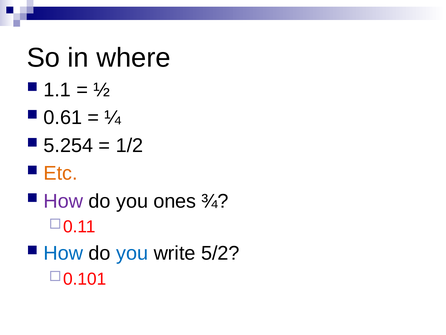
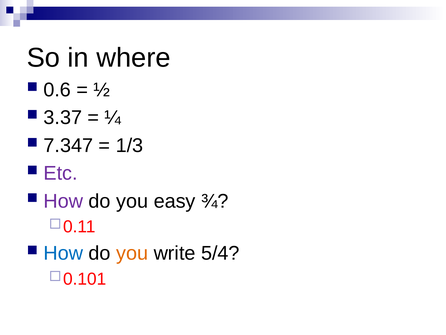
1.1: 1.1 -> 0.6
0.61: 0.61 -> 3.37
5.254: 5.254 -> 7.347
1/2: 1/2 -> 1/3
Etc colour: orange -> purple
ones: ones -> easy
you at (132, 253) colour: blue -> orange
5/2: 5/2 -> 5/4
